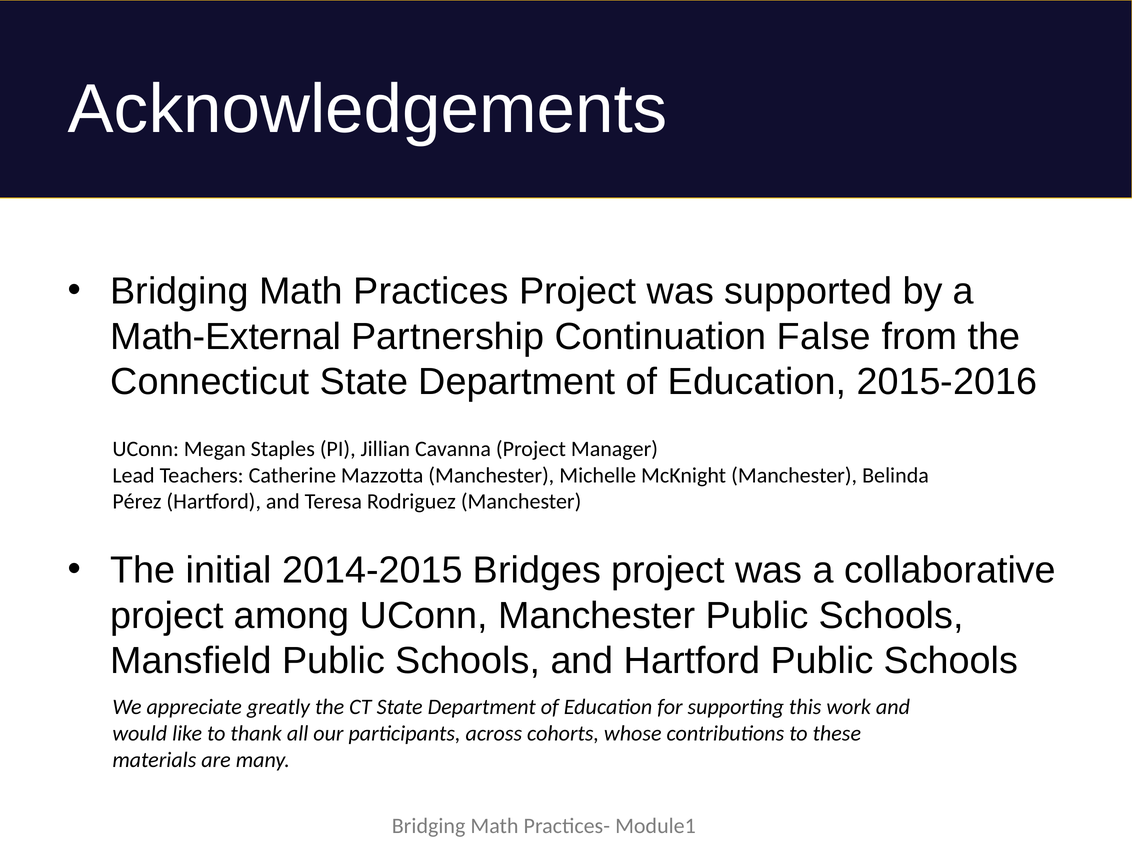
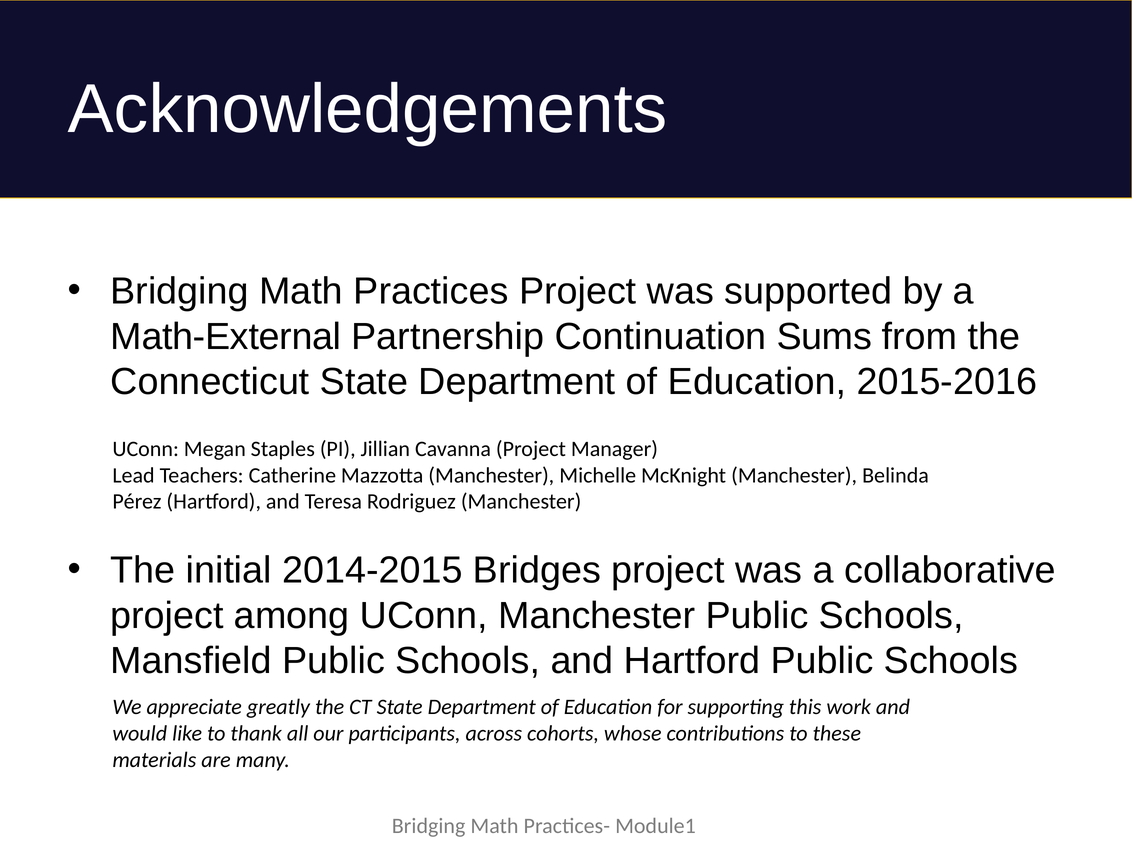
False: False -> Sums
